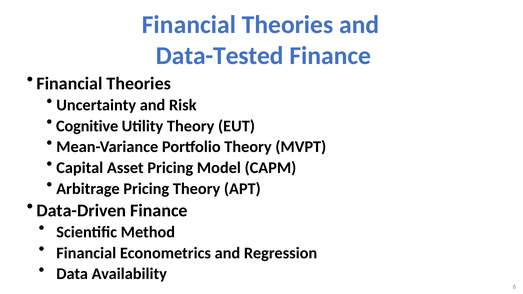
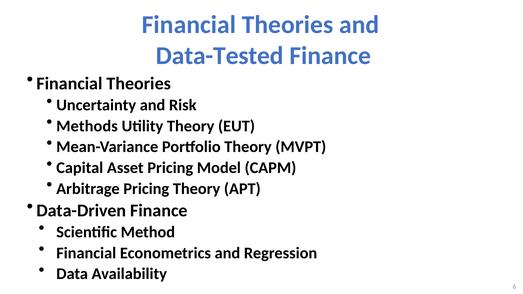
Cognitive: Cognitive -> Methods
